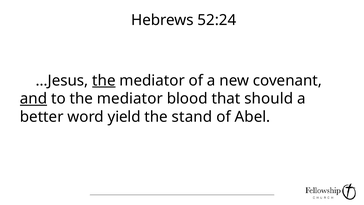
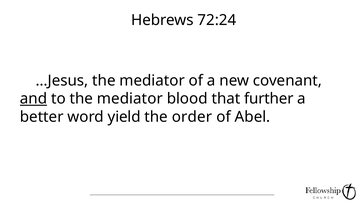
52:24: 52:24 -> 72:24
the at (104, 80) underline: present -> none
should: should -> further
stand: stand -> order
